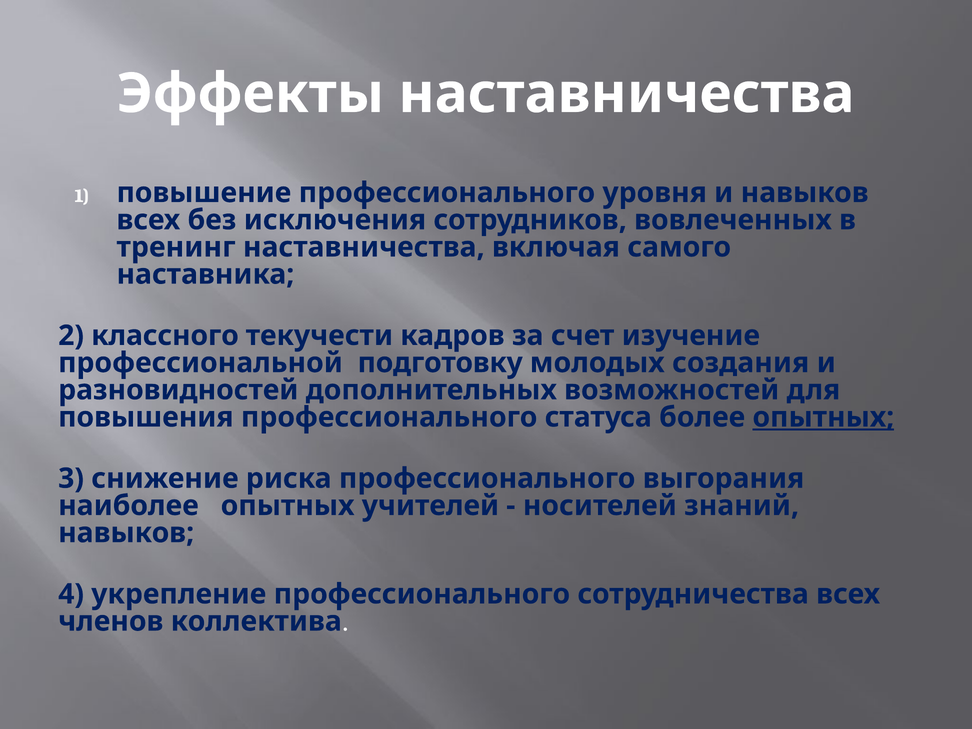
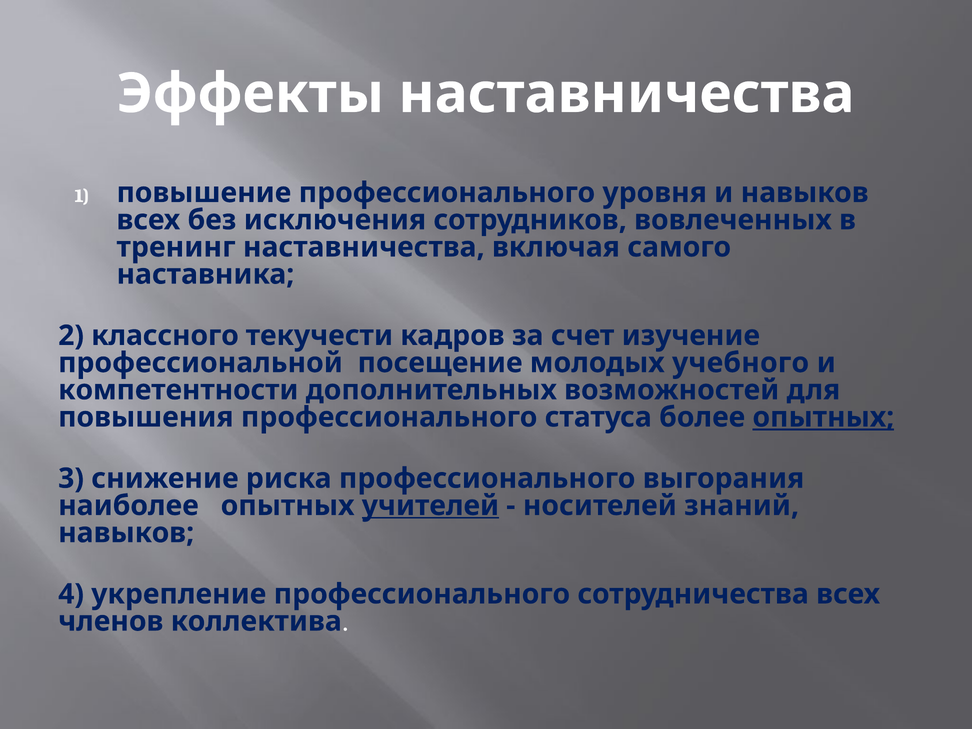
подготовку: подготовку -> посещение
создания: создания -> учебного
разновидностей: разновидностей -> компетентности
учителей underline: none -> present
